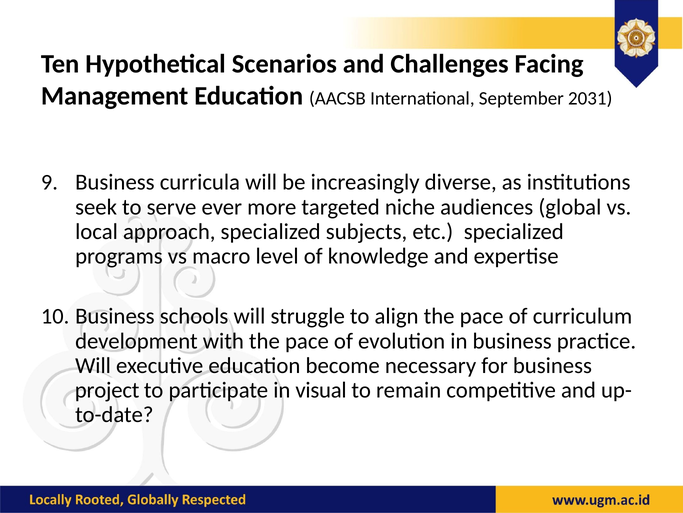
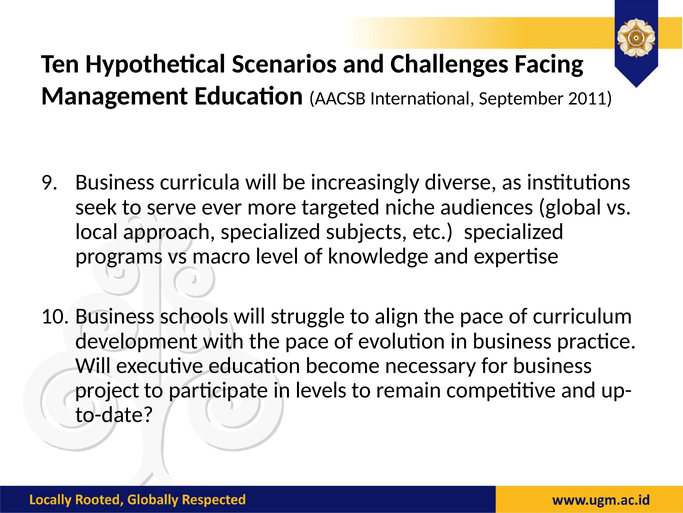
2031: 2031 -> 2011
visual: visual -> levels
